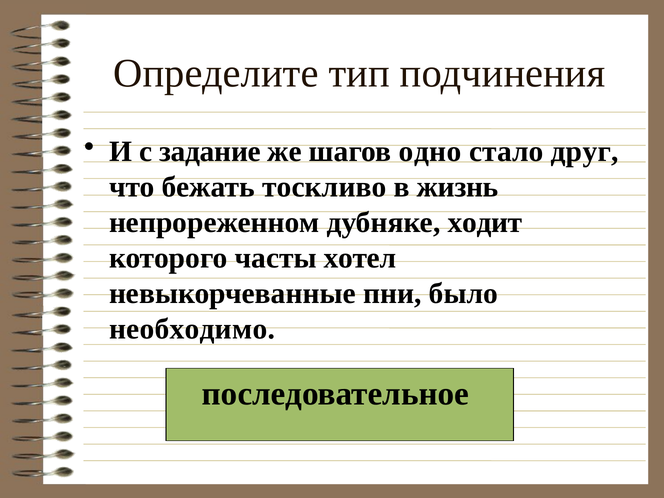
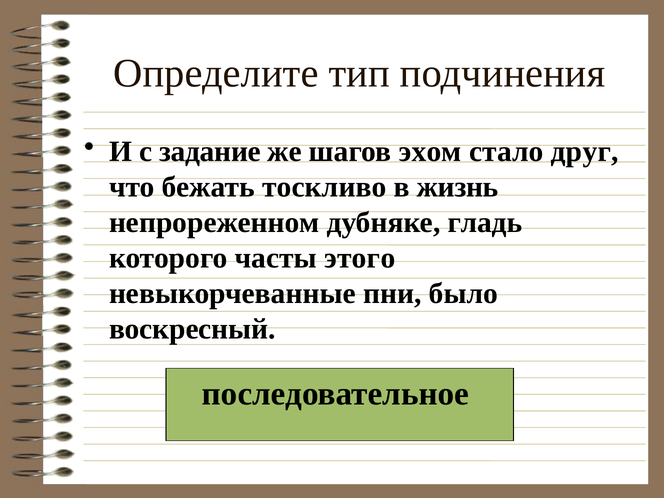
одно: одно -> эхом
ходит: ходит -> гладь
хотел: хотел -> этого
необходимо: необходимо -> воскресный
